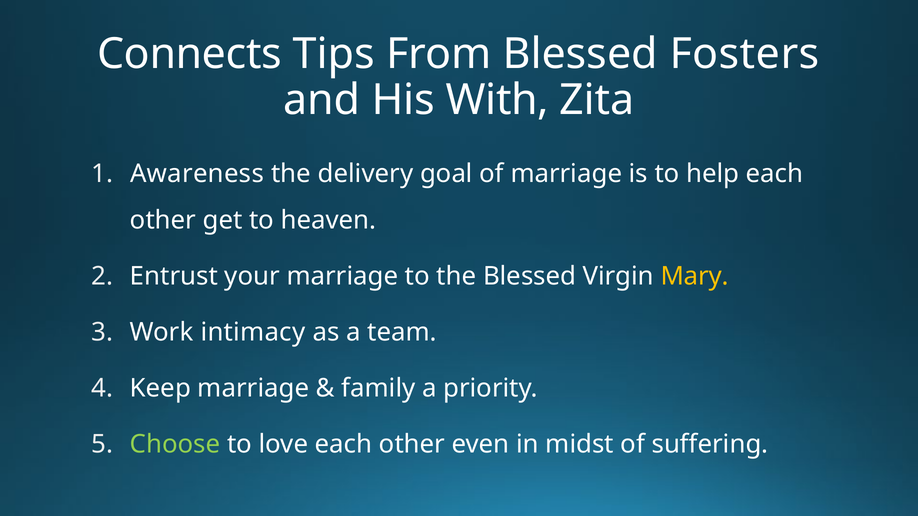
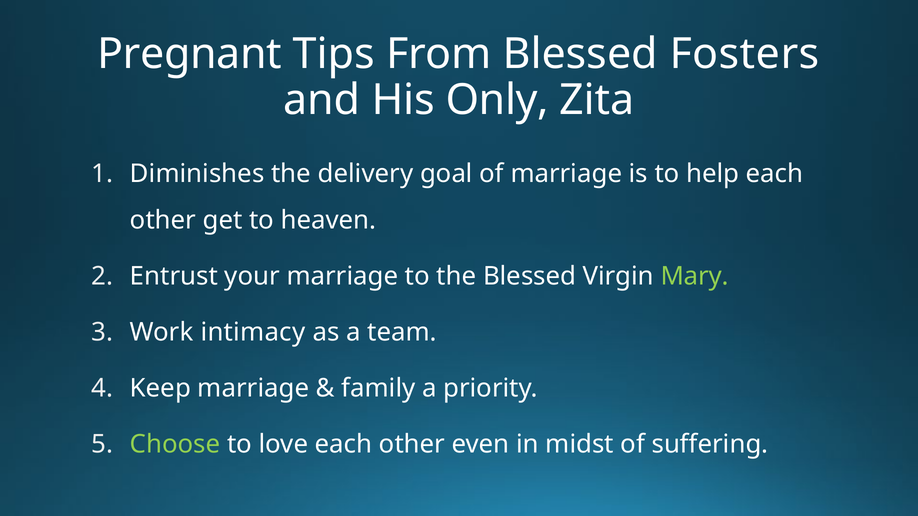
Connects: Connects -> Pregnant
With: With -> Only
Awareness: Awareness -> Diminishes
Mary colour: yellow -> light green
